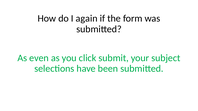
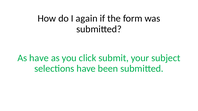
As even: even -> have
